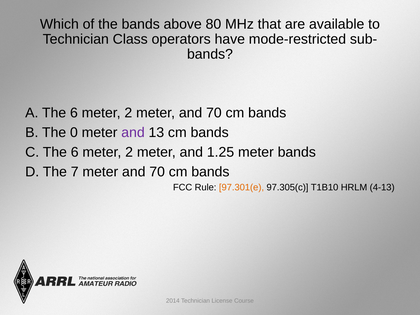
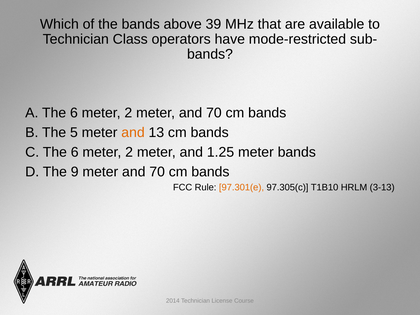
80: 80 -> 39
0: 0 -> 5
and at (133, 133) colour: purple -> orange
7: 7 -> 9
4-13: 4-13 -> 3-13
